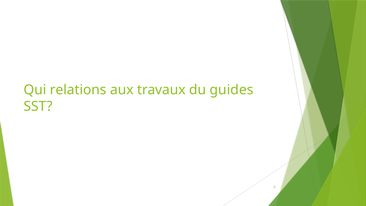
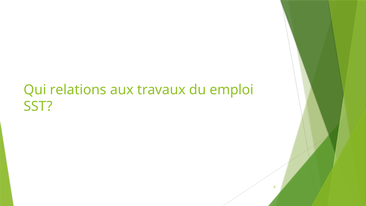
guides: guides -> emploi
